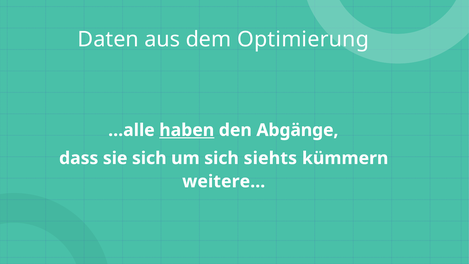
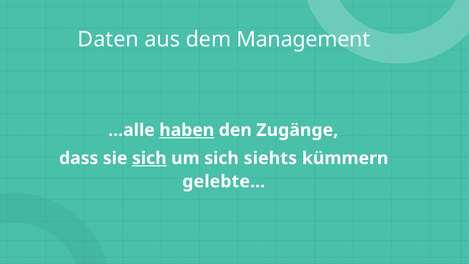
Optimierung: Optimierung -> Management
Abgänge: Abgänge -> Zugänge
sich at (149, 158) underline: none -> present
weitere…: weitere… -> gelebte…
